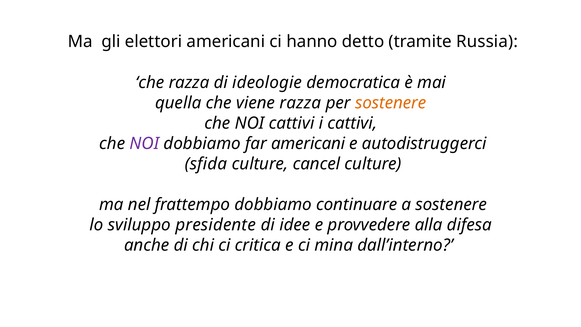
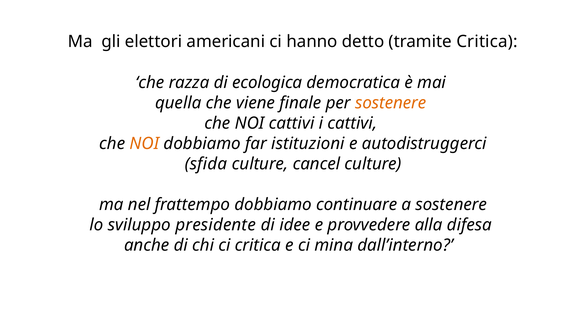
tramite Russia: Russia -> Critica
ideologie: ideologie -> ecologica
viene razza: razza -> finale
NOI at (144, 143) colour: purple -> orange
far americani: americani -> istituzioni
